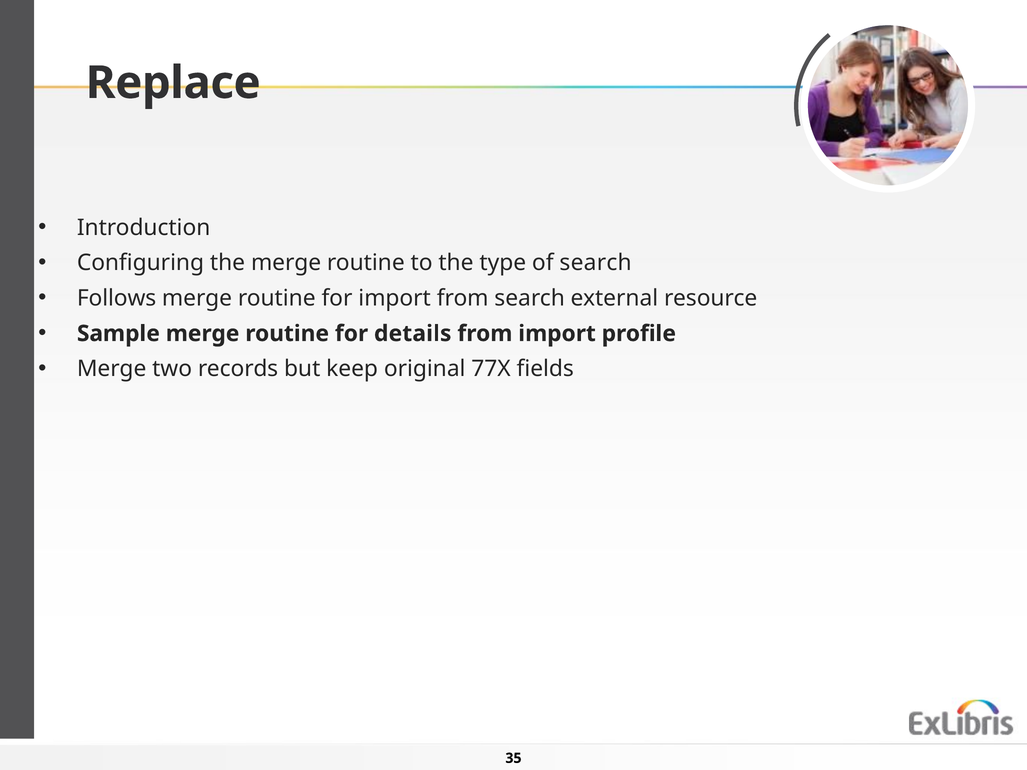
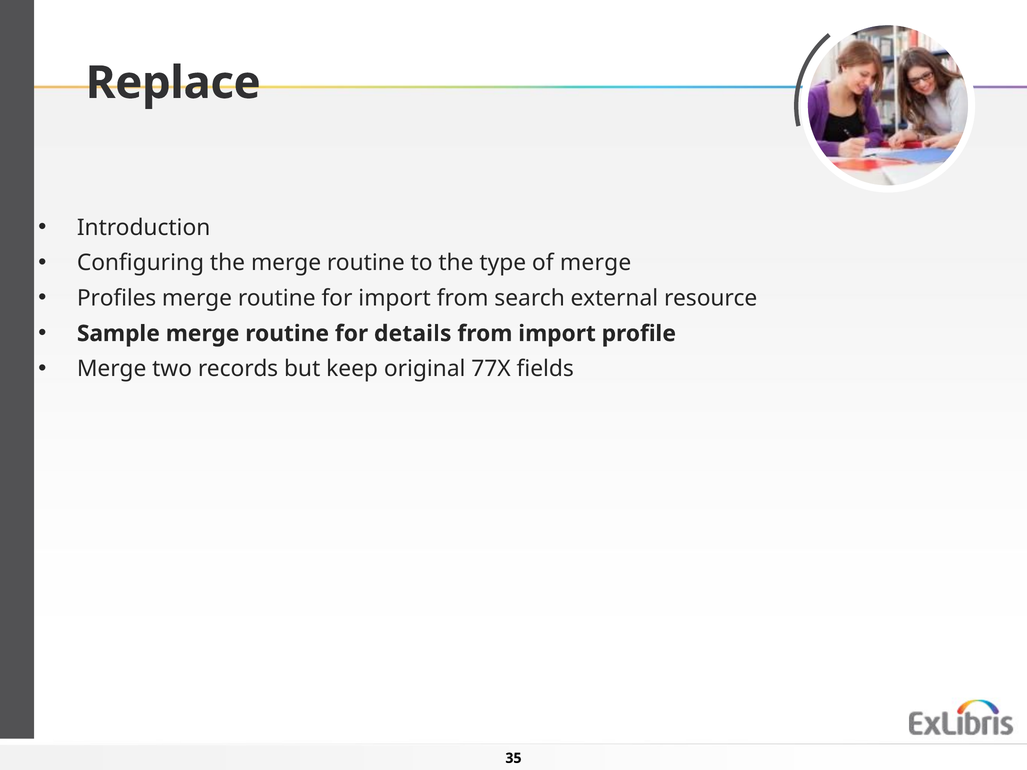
of search: search -> merge
Follows: Follows -> Profiles
